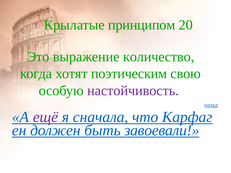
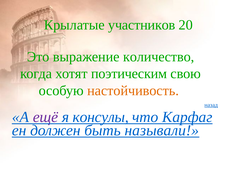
принципом: принципом -> участников
настойчивость colour: purple -> orange
сначала: сначала -> консулы
завоевали: завоевали -> называли
